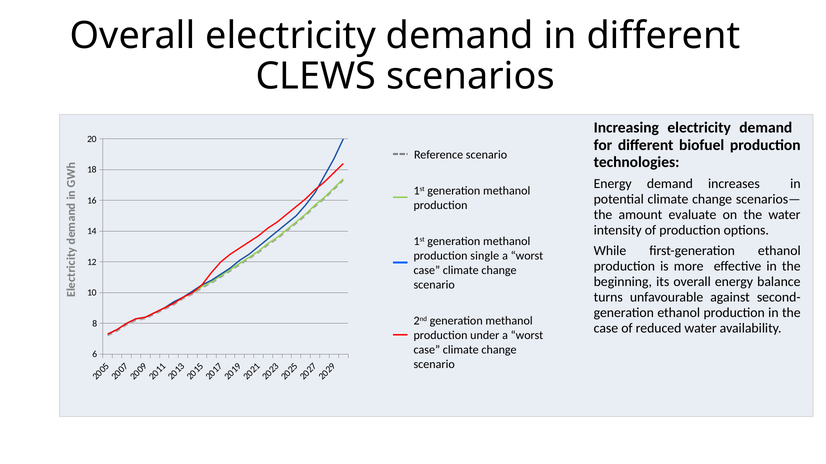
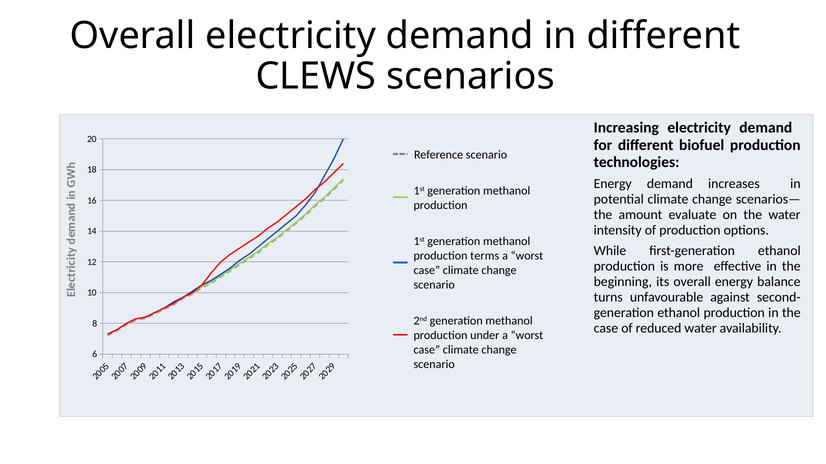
single: single -> terms
